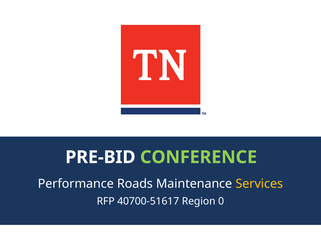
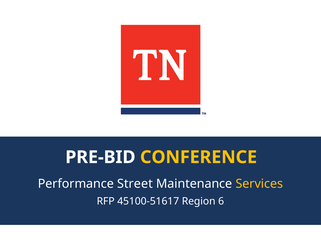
CONFERENCE colour: light green -> yellow
Roads: Roads -> Street
40700-51617: 40700-51617 -> 45100-51617
0: 0 -> 6
